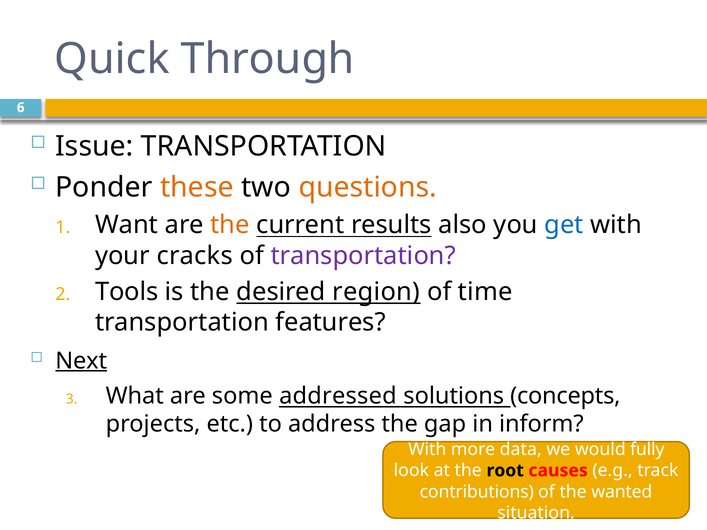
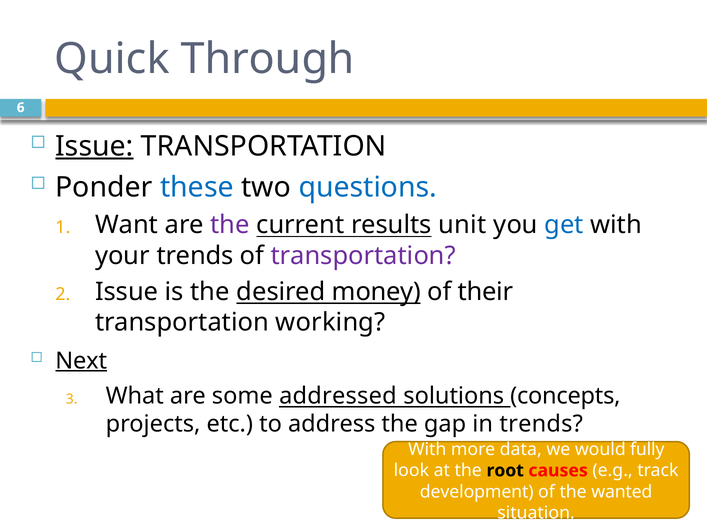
Issue at (94, 146) underline: none -> present
these colour: orange -> blue
questions colour: orange -> blue
the at (230, 225) colour: orange -> purple
also: also -> unit
your cracks: cracks -> trends
Tools at (127, 292): Tools -> Issue
region: region -> money
time: time -> their
features: features -> working
in inform: inform -> trends
contributions: contributions -> development
